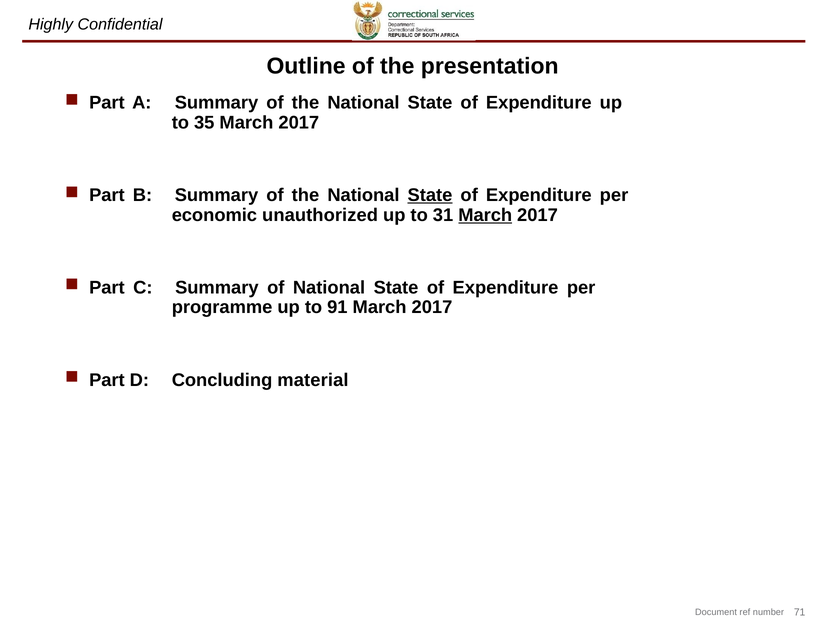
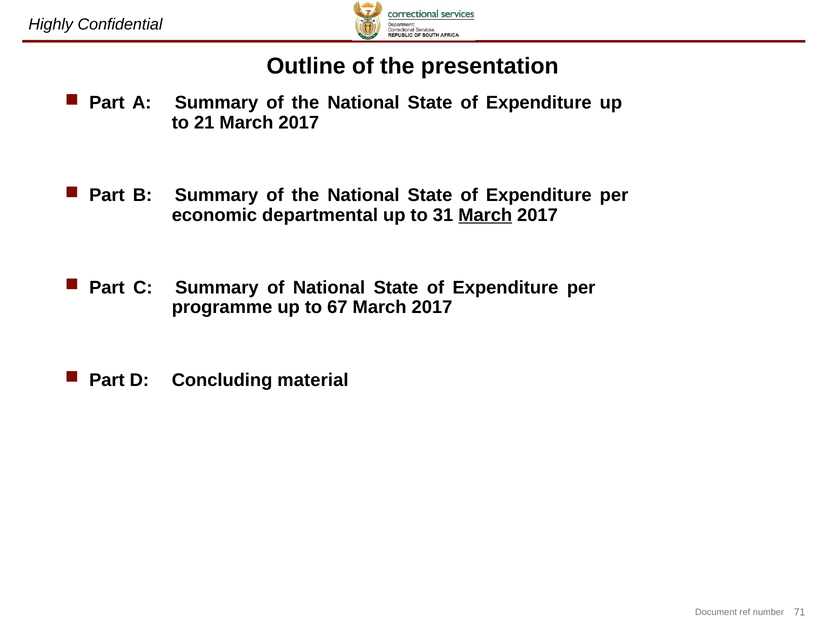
35: 35 -> 21
State at (430, 195) underline: present -> none
unauthorized: unauthorized -> departmental
91: 91 -> 67
